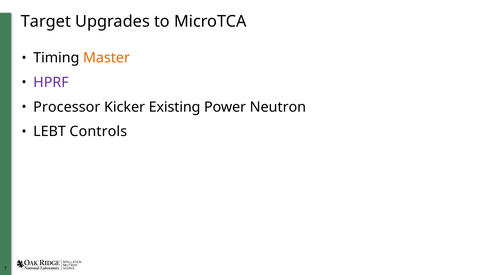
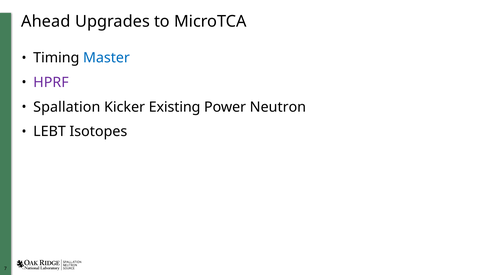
Target: Target -> Ahead
Master colour: orange -> blue
Processor: Processor -> Spallation
Controls: Controls -> Isotopes
